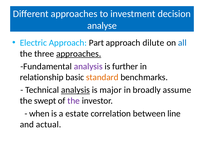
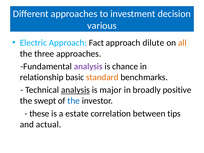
analyse: analyse -> various
Part: Part -> Fact
all colour: blue -> orange
approaches at (79, 54) underline: present -> none
further: further -> chance
assume: assume -> positive
the at (74, 101) colour: purple -> blue
when: when -> these
line: line -> tips
